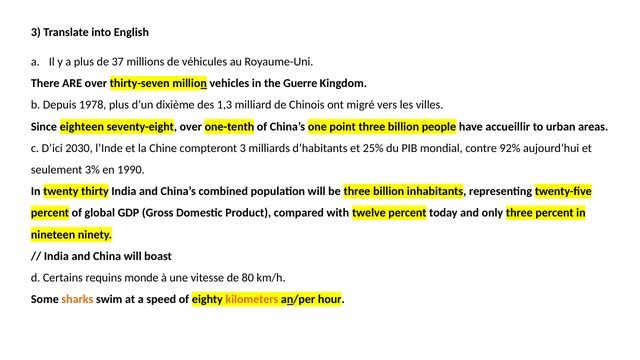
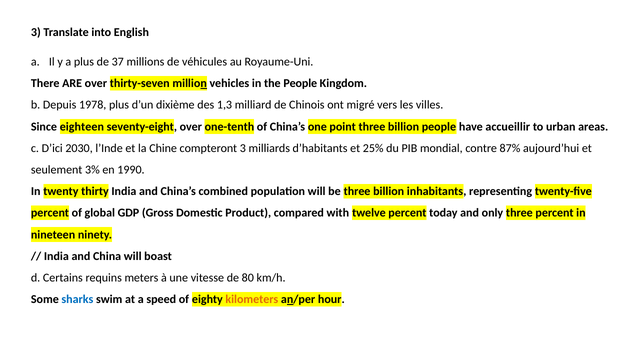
the Guerre: Guerre -> People
92%: 92% -> 87%
monde: monde -> meters
sharks colour: orange -> blue
